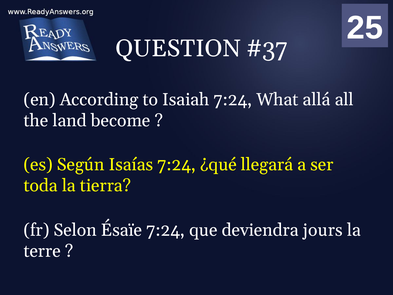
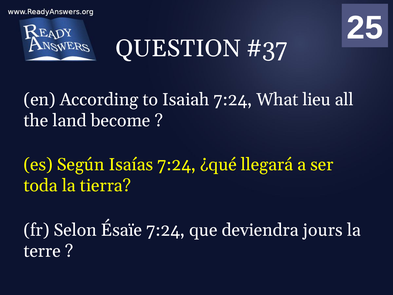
allá: allá -> lieu
